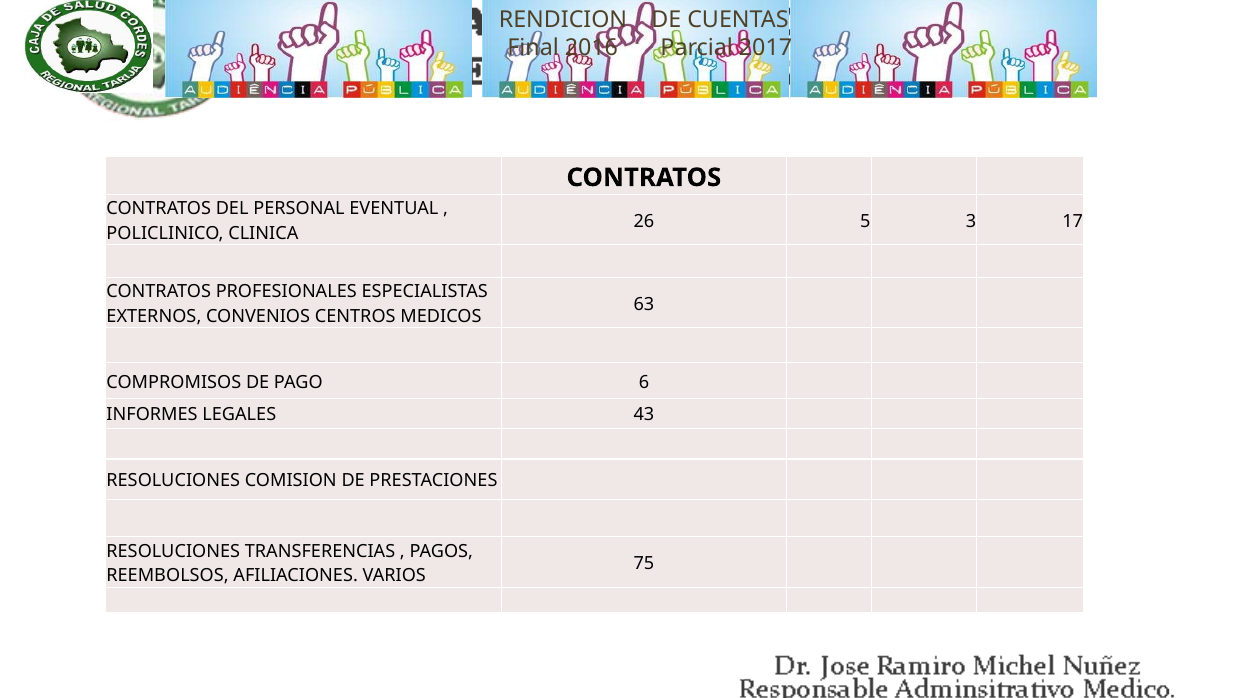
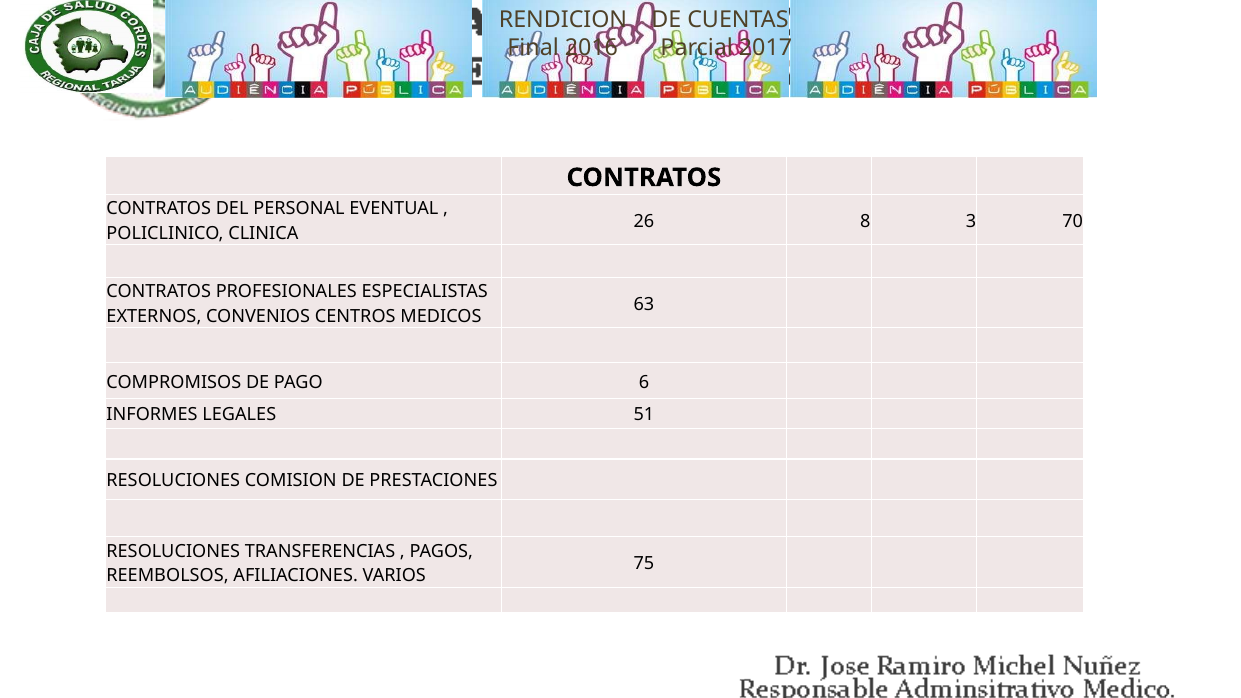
5: 5 -> 8
17: 17 -> 70
43: 43 -> 51
